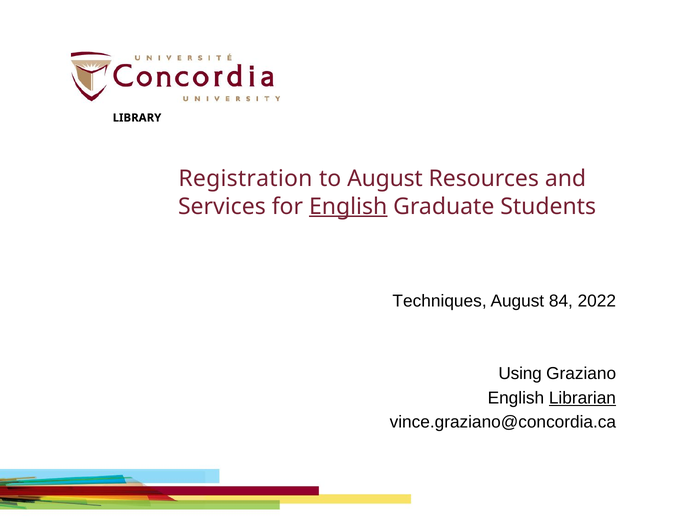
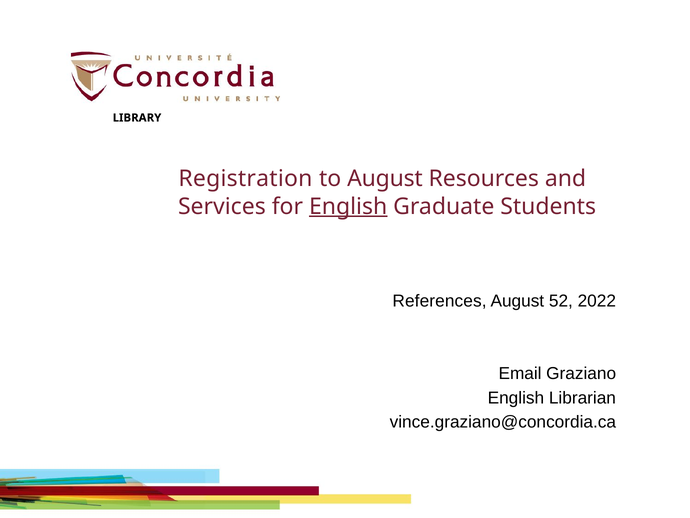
Techniques: Techniques -> References
84: 84 -> 52
Using: Using -> Email
Librarian underline: present -> none
